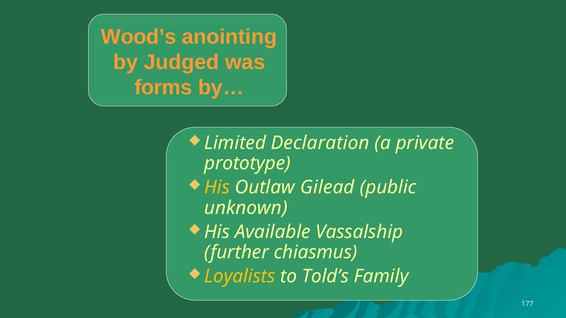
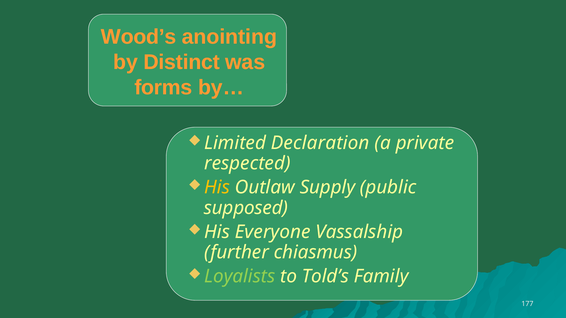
Judged: Judged -> Distinct
prototype: prototype -> respected
Gilead: Gilead -> Supply
unknown: unknown -> supposed
Available: Available -> Everyone
Loyalists colour: yellow -> light green
